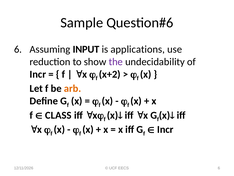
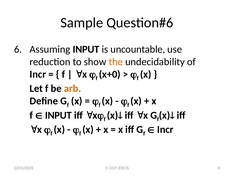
applications: applications -> uncountable
the colour: purple -> orange
x+2: x+2 -> x+0
CLASS at (58, 115): CLASS -> INPUT
